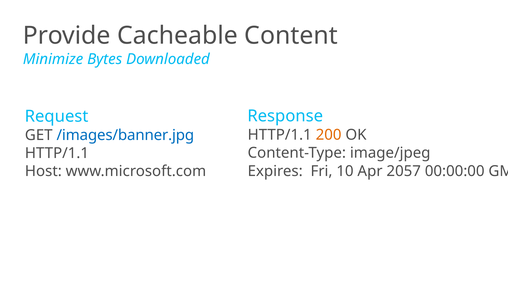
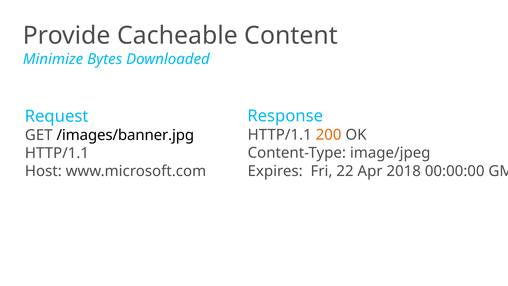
/images/banner.jpg colour: blue -> black
10: 10 -> 22
2057: 2057 -> 2018
